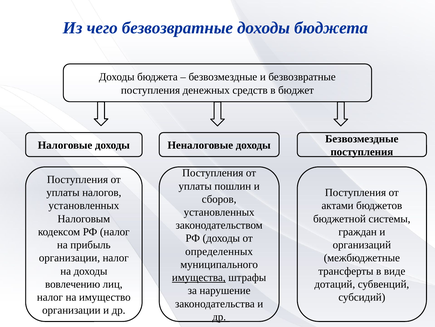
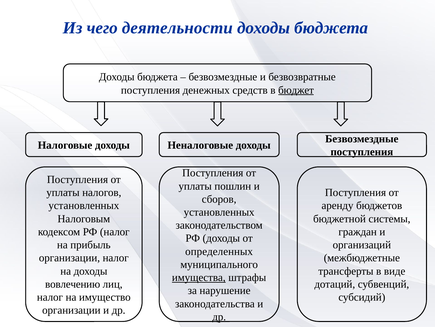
чего безвозвратные: безвозвратные -> деятельности
бюджет underline: none -> present
актами: актами -> аренду
